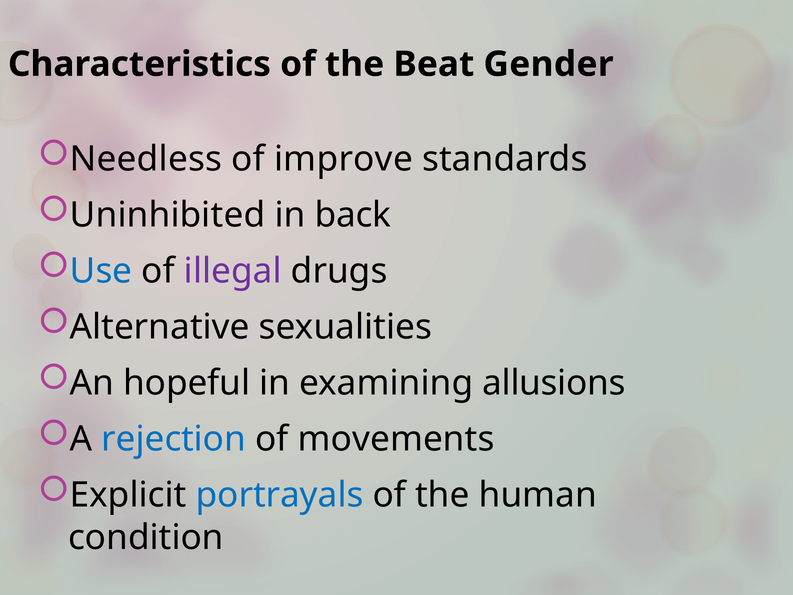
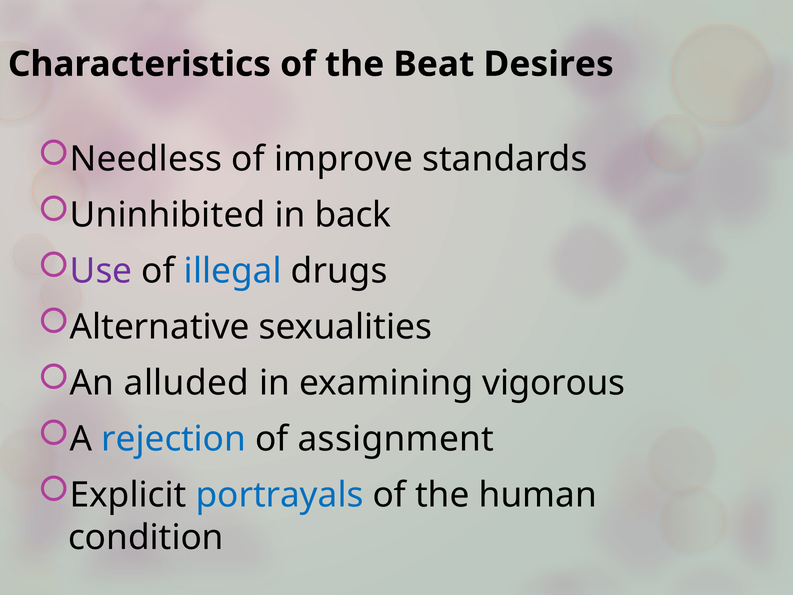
Gender: Gender -> Desires
Use colour: blue -> purple
illegal colour: purple -> blue
hopeful: hopeful -> alluded
allusions: allusions -> vigorous
movements: movements -> assignment
